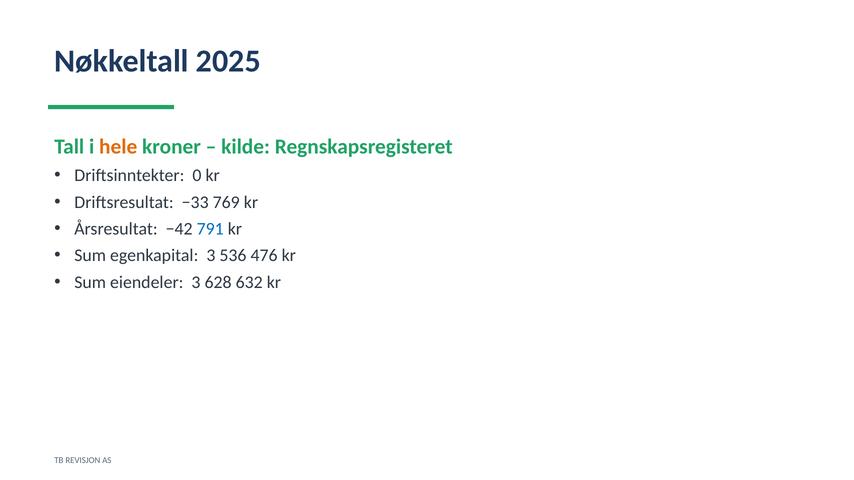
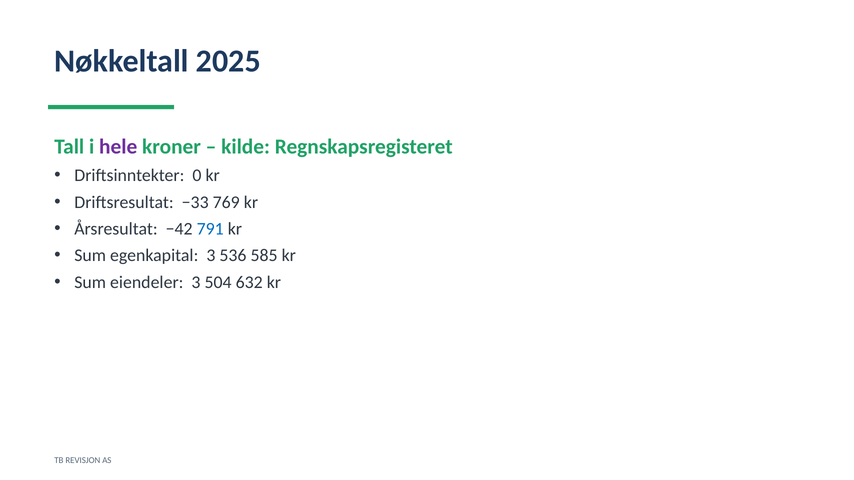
hele colour: orange -> purple
476: 476 -> 585
628: 628 -> 504
